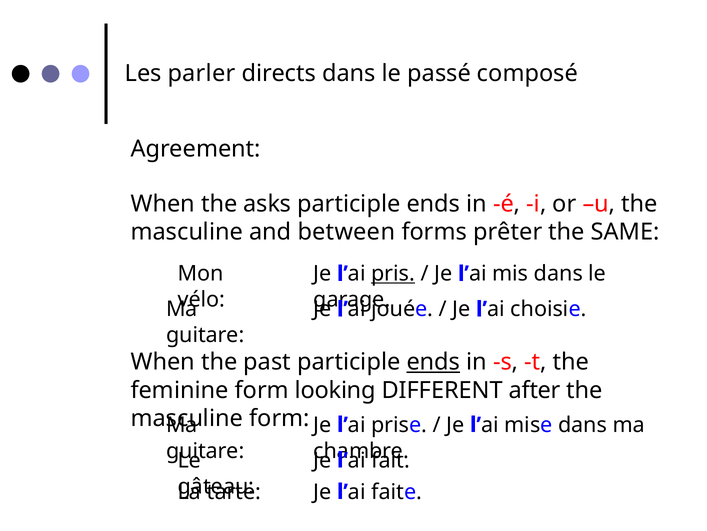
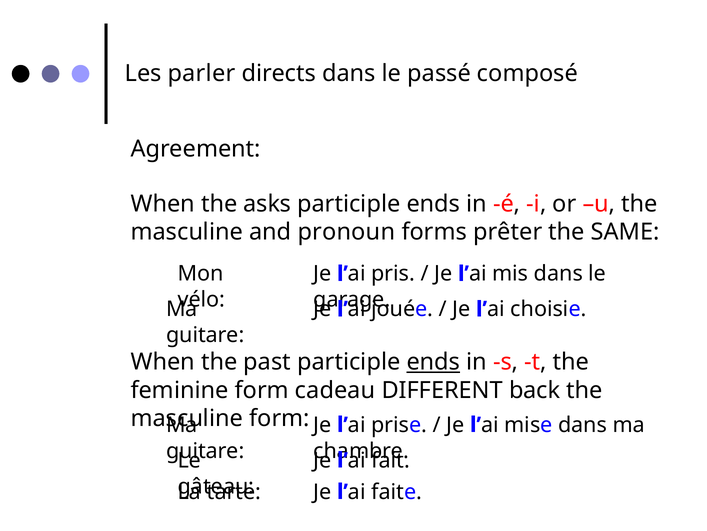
between: between -> pronoun
pris underline: present -> none
looking: looking -> cadeau
after: after -> back
